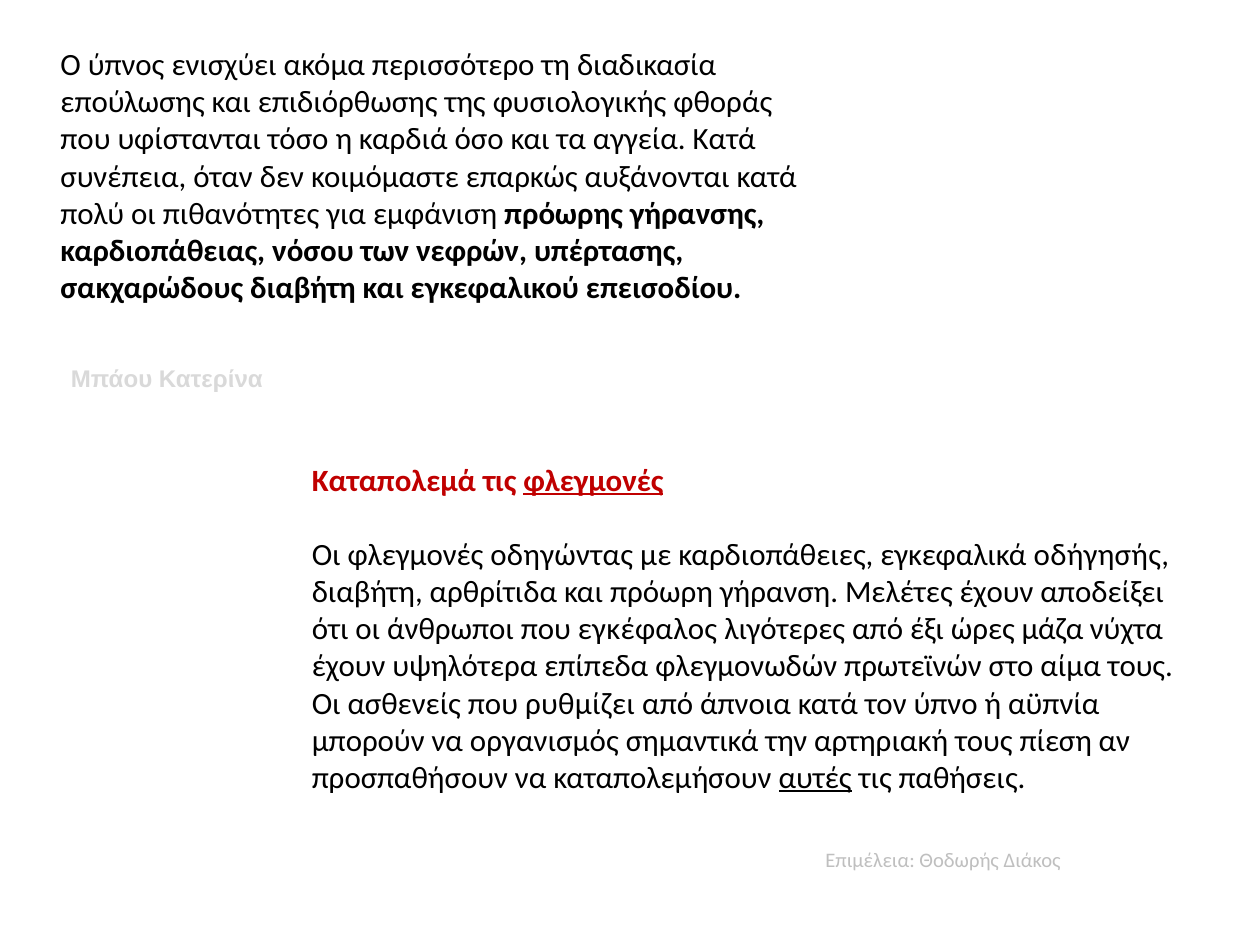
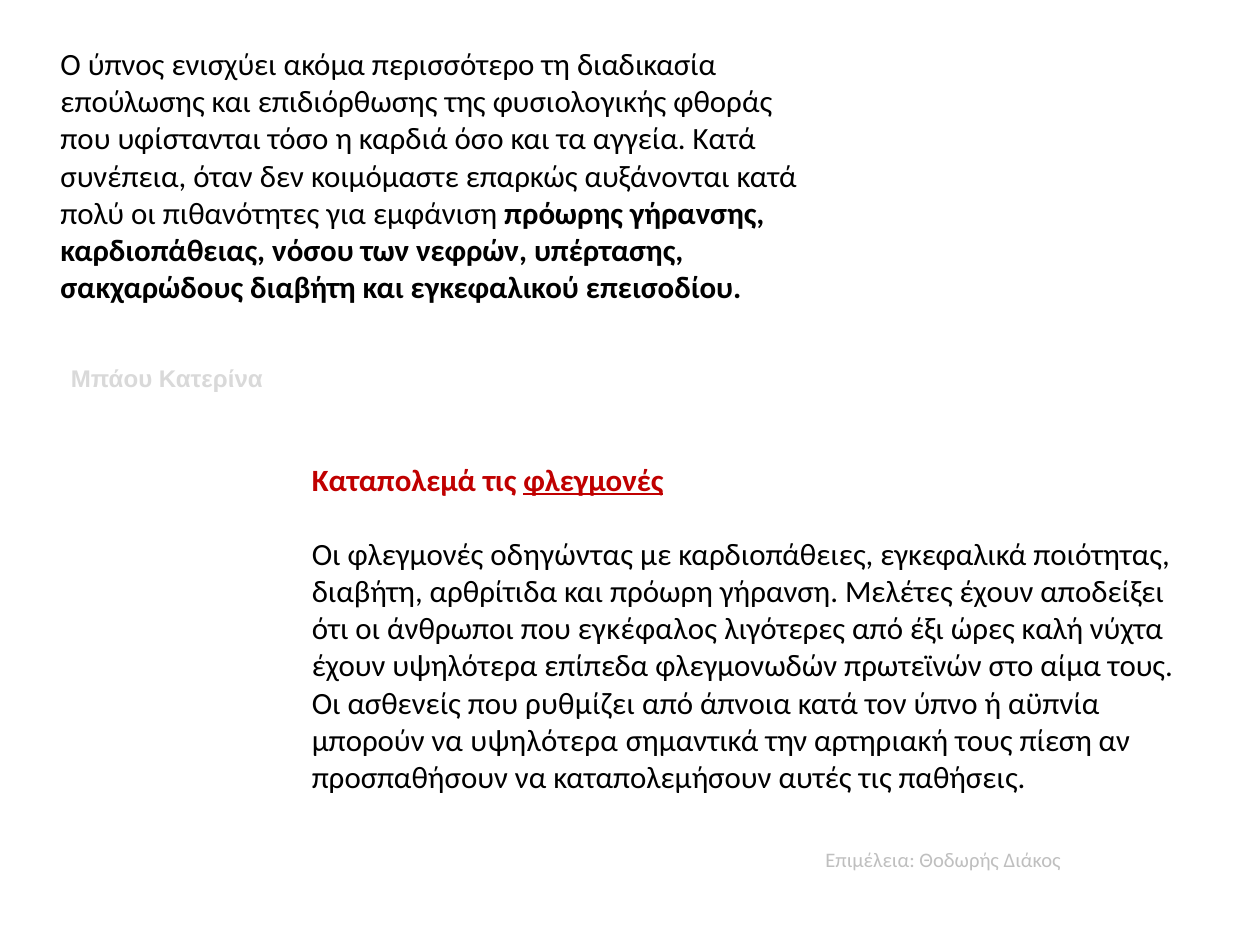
οδήγησής: οδήγησής -> ποιότητας
μάζα: μάζα -> καλή
να οργανισμός: οργανισμός -> υψηλότερα
αυτές underline: present -> none
